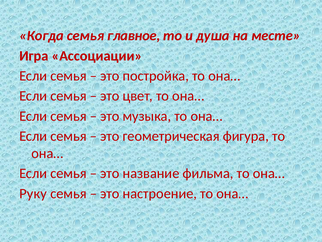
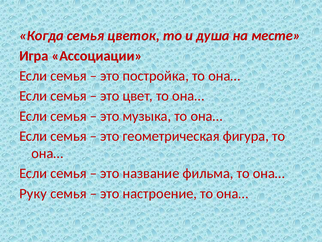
главное: главное -> цветок
